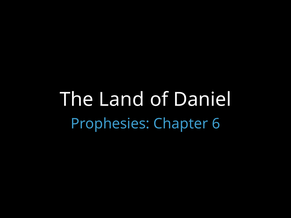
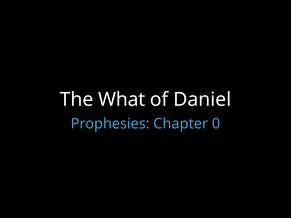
Land: Land -> What
6: 6 -> 0
